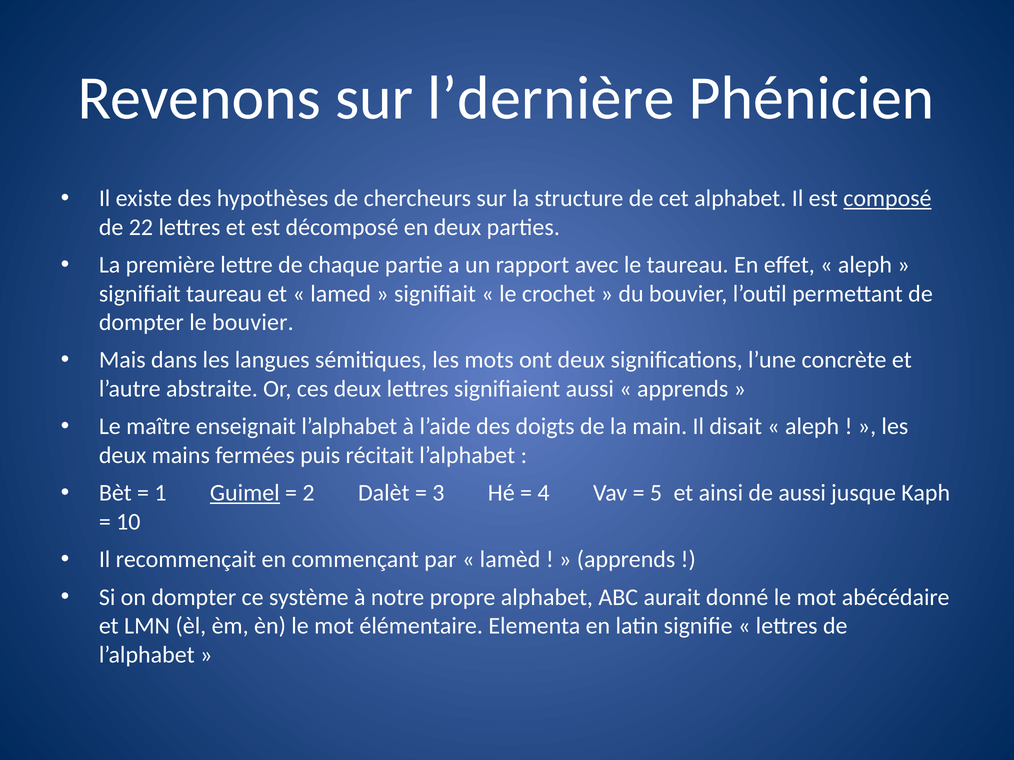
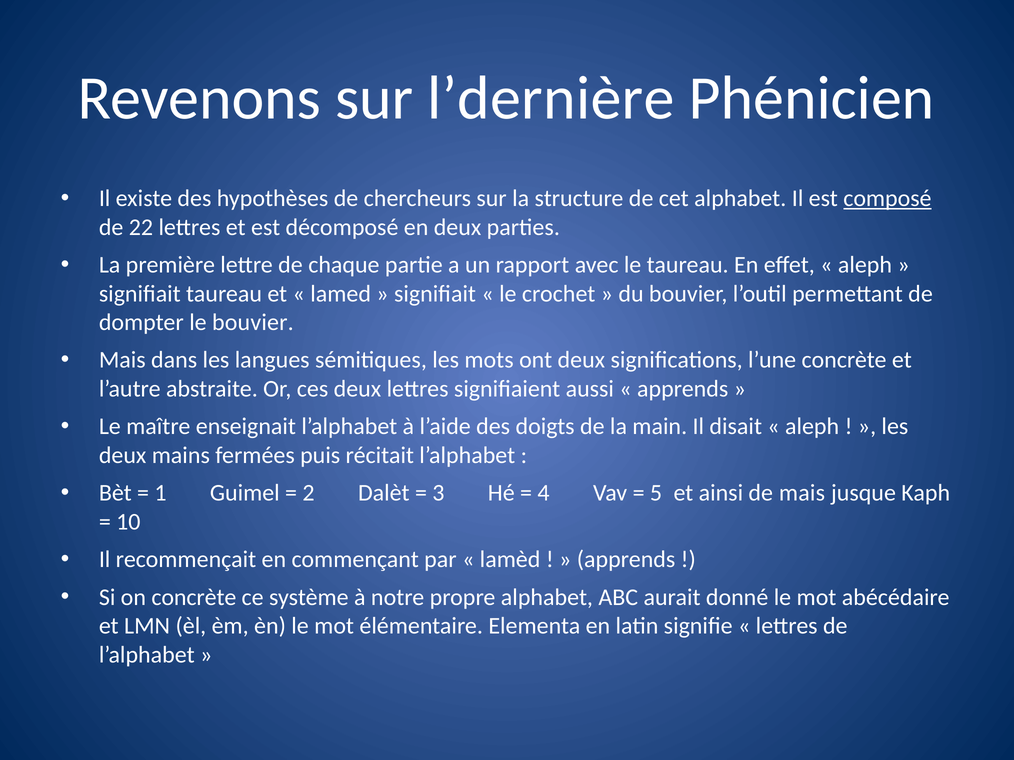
Guimel underline: present -> none
de aussi: aussi -> mais
on dompter: dompter -> concrète
